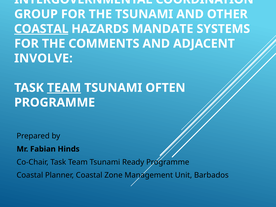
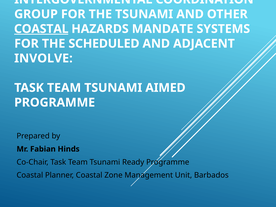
COMMENTS: COMMENTS -> SCHEDULED
TEAM at (64, 88) underline: present -> none
OFTEN: OFTEN -> AIMED
